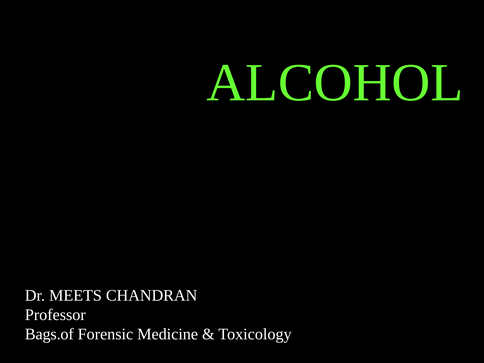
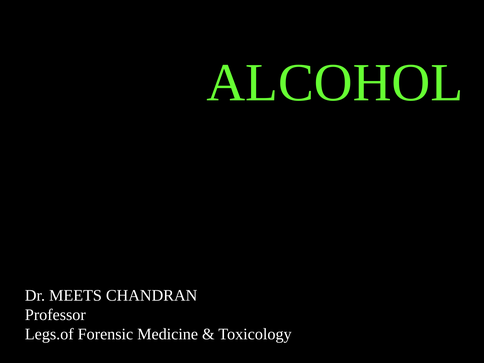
Bags.of: Bags.of -> Legs.of
